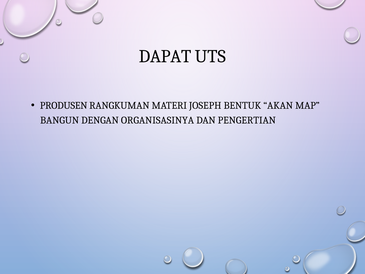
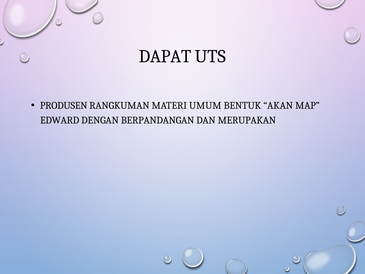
JOSEPH: JOSEPH -> UMUM
BANGUN: BANGUN -> EDWARD
ORGANISASINYA: ORGANISASINYA -> BERPANDANGAN
PENGERTIAN: PENGERTIAN -> MERUPAKAN
